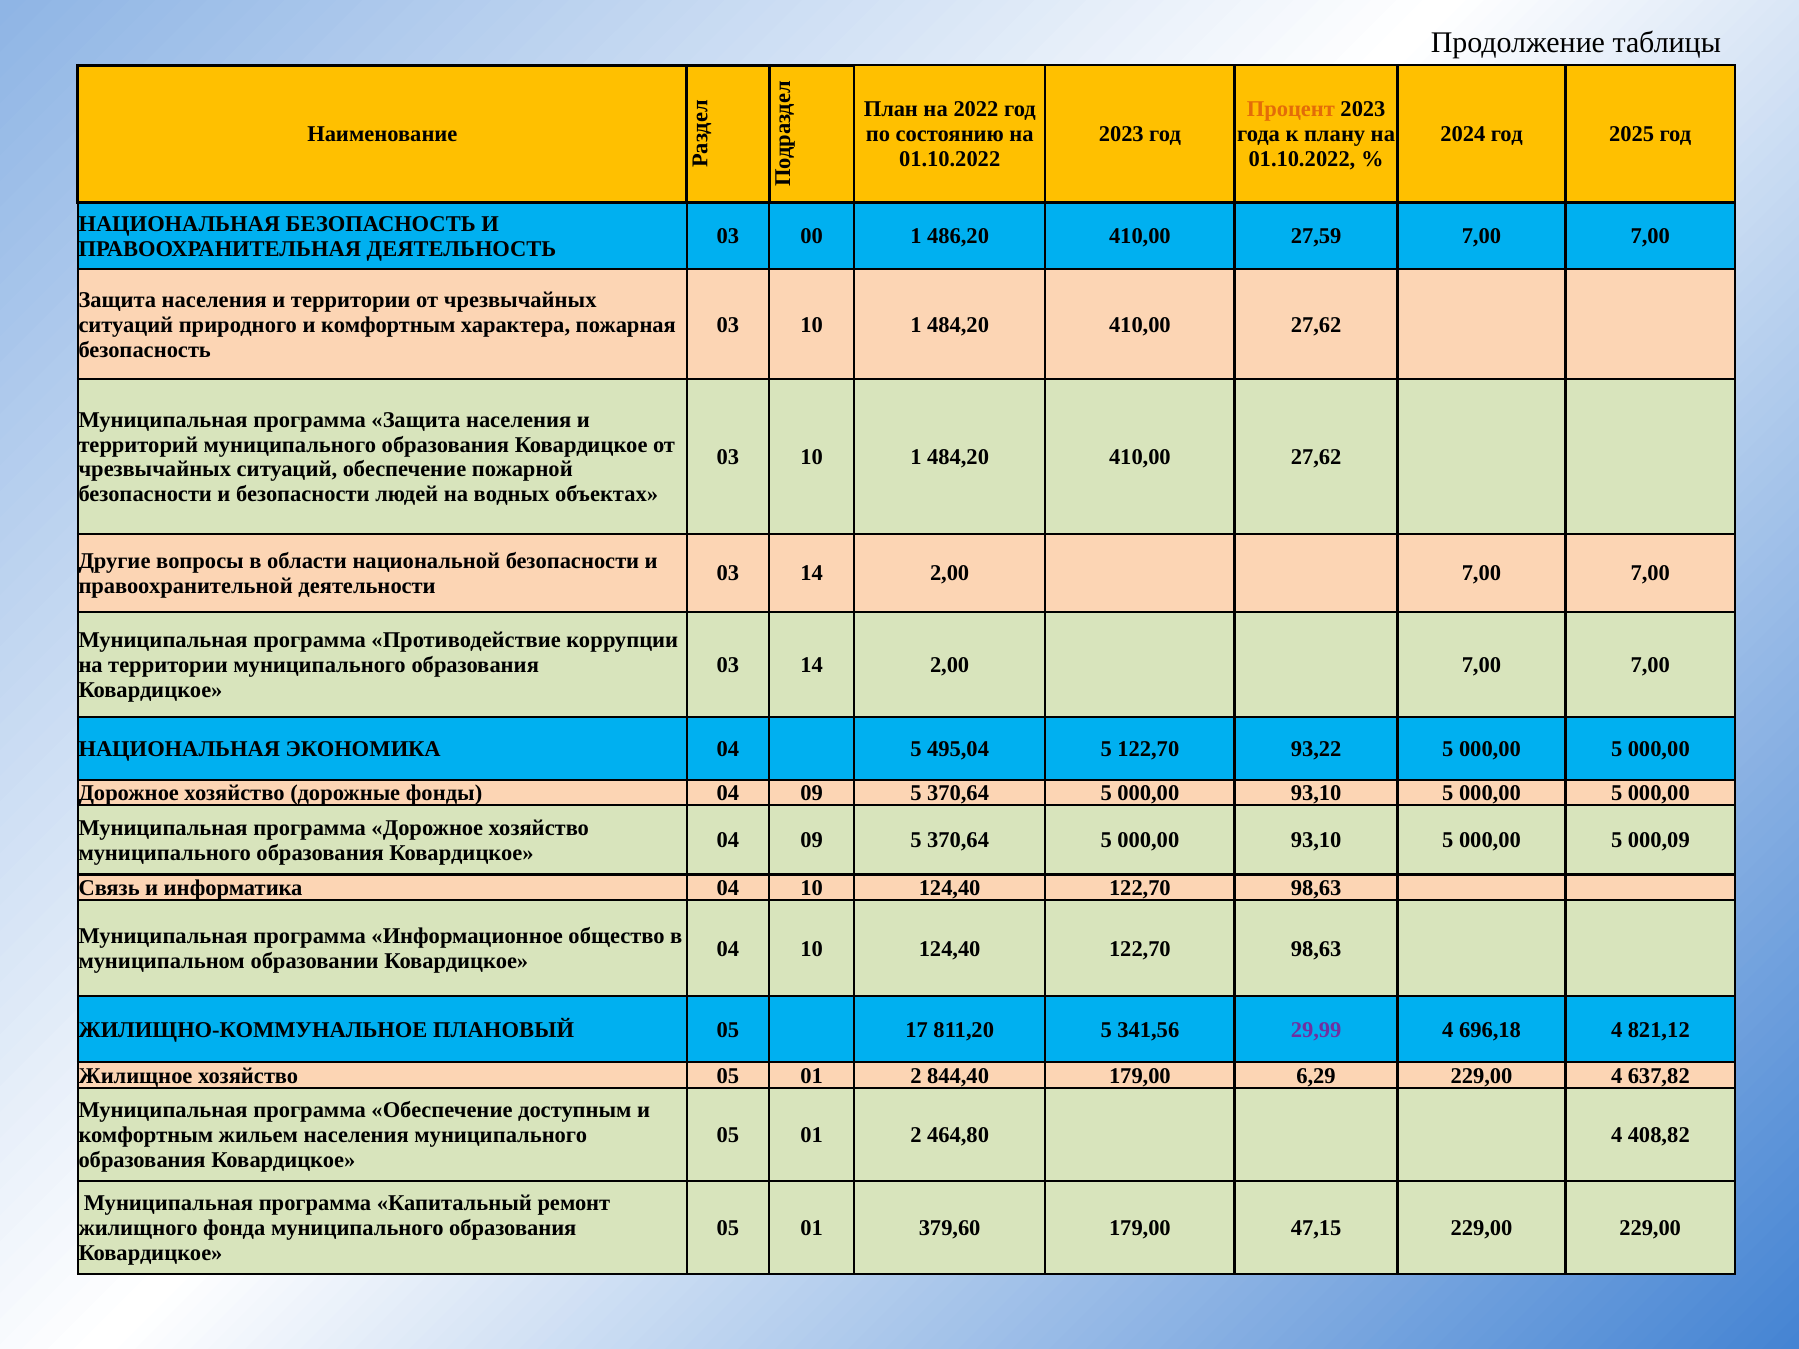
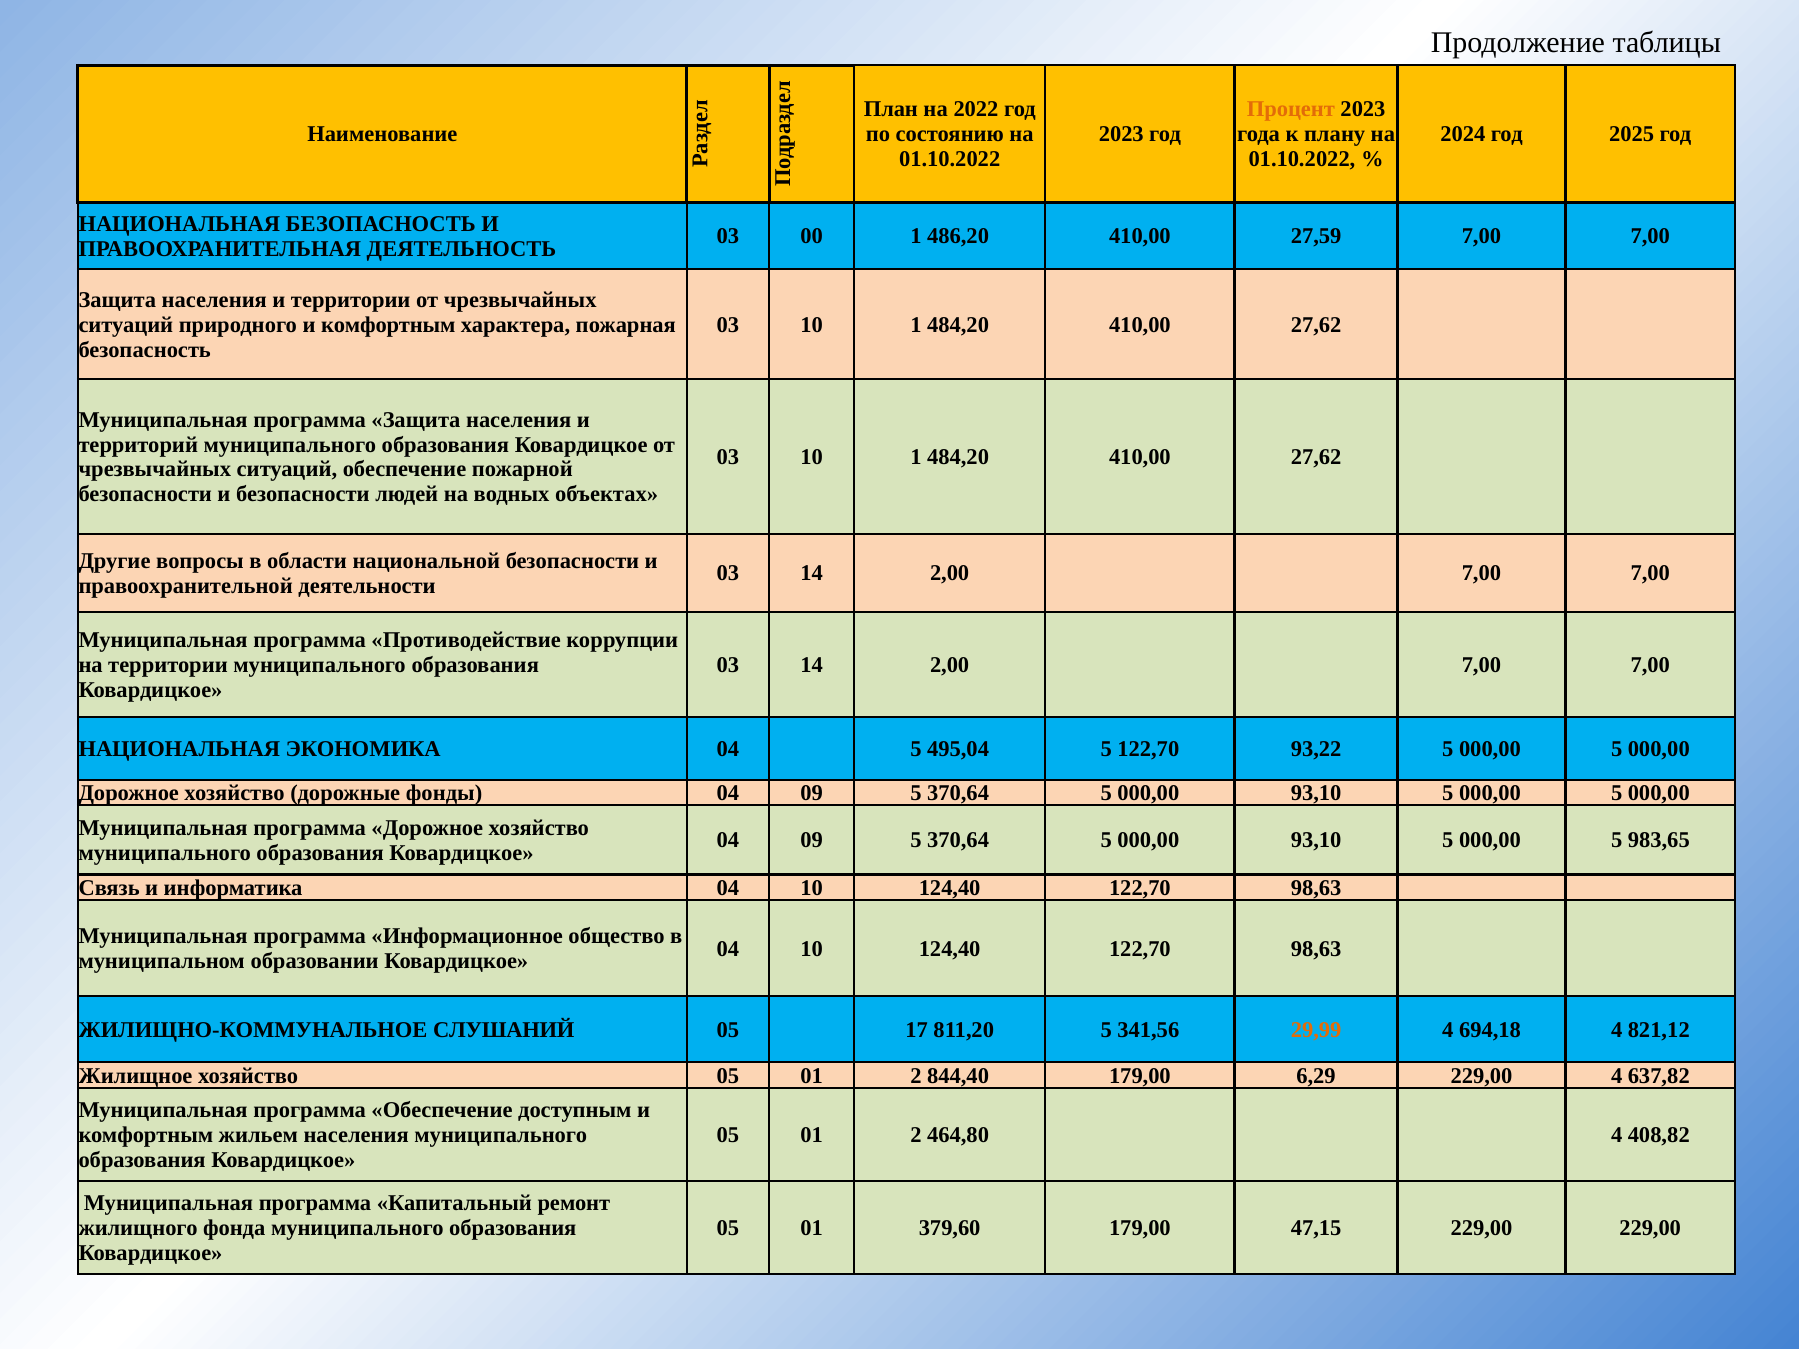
000,09: 000,09 -> 983,65
ПЛАНОВЫЙ: ПЛАНОВЫЙ -> СЛУШАНИЙ
29,99 colour: purple -> orange
696,18: 696,18 -> 694,18
